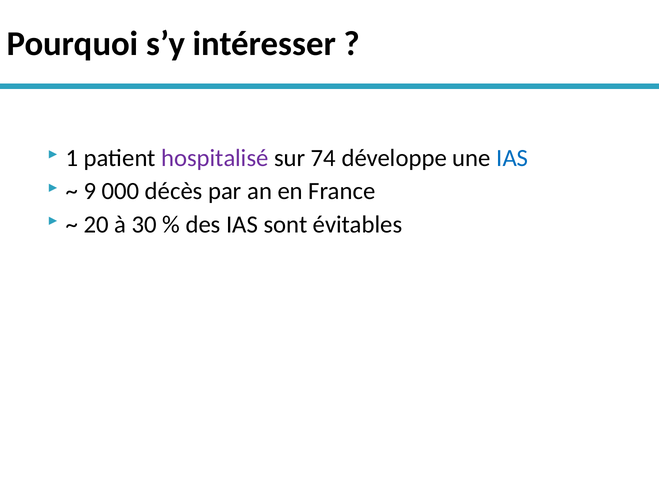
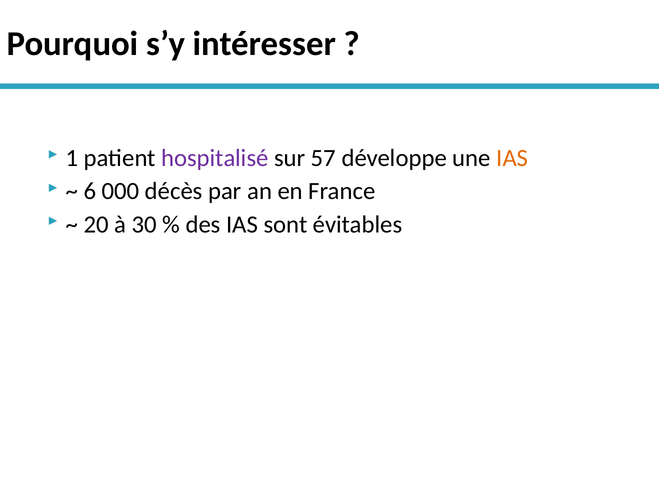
74: 74 -> 57
IAS at (512, 158) colour: blue -> orange
9: 9 -> 6
